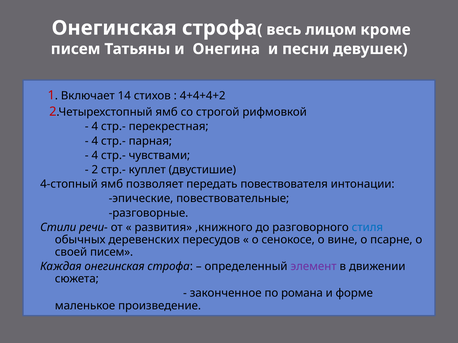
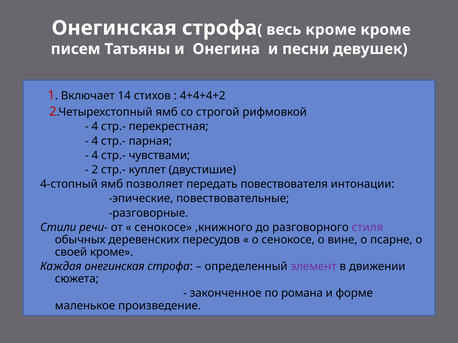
весь лицом: лицом -> кроме
развития at (163, 228): развития -> сенокосе
стиля colour: blue -> purple
своей писем: писем -> кроме
